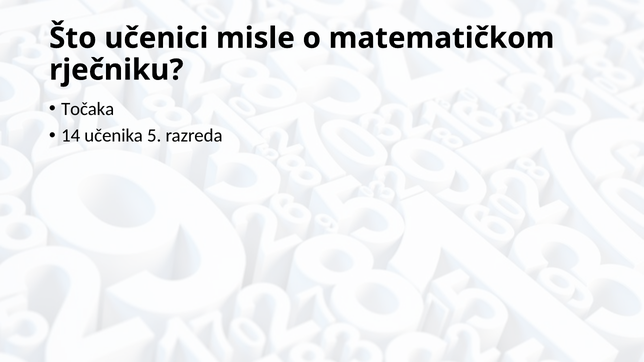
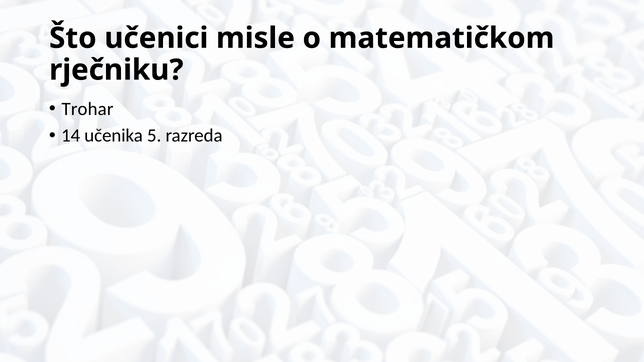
Točaka: Točaka -> Trohar
